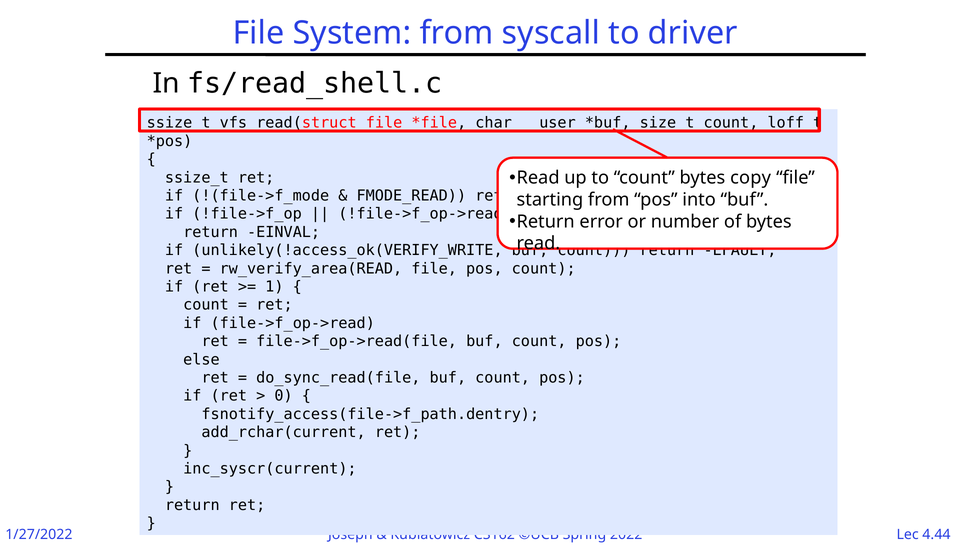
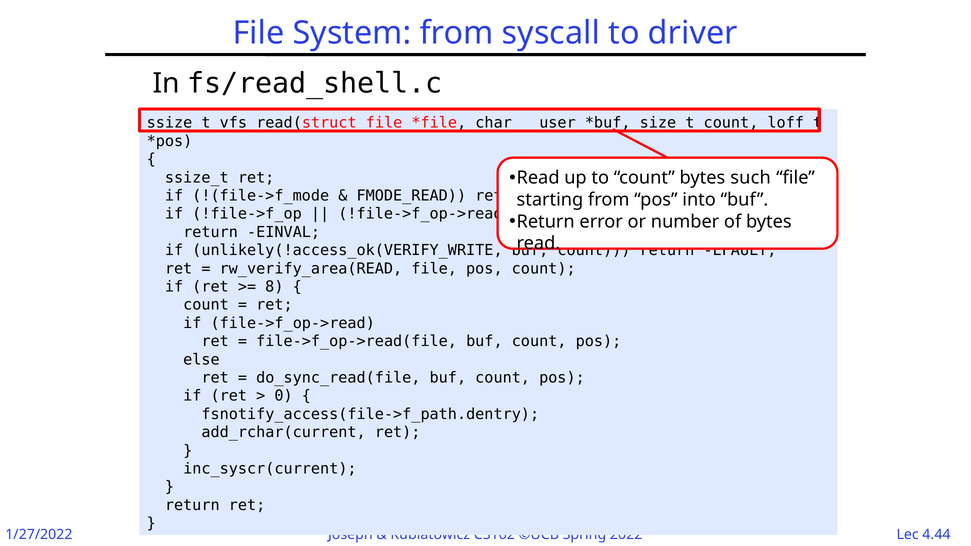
copy: copy -> such
1: 1 -> 8
